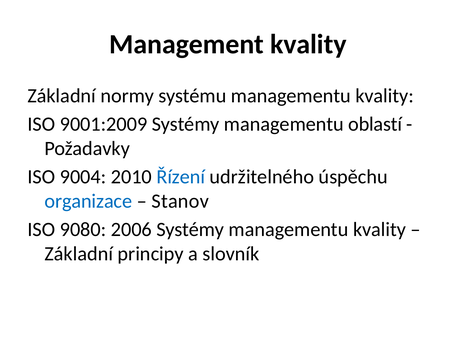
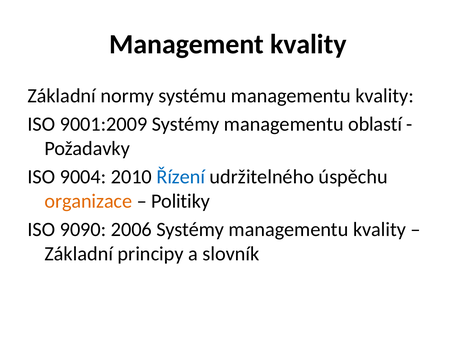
organizace colour: blue -> orange
Stanov: Stanov -> Politiky
9080: 9080 -> 9090
